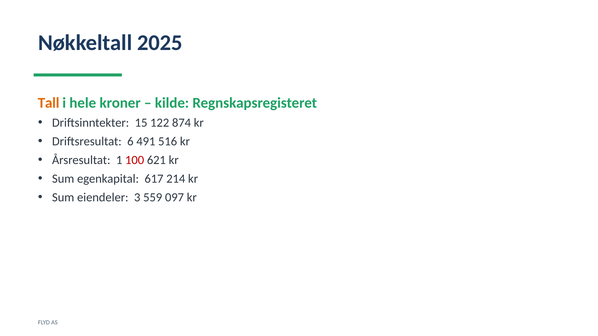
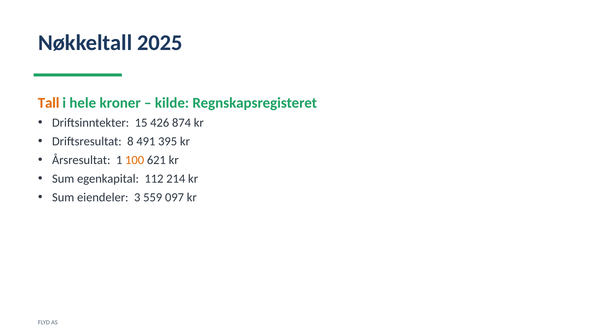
122: 122 -> 426
6: 6 -> 8
516: 516 -> 395
100 colour: red -> orange
617: 617 -> 112
